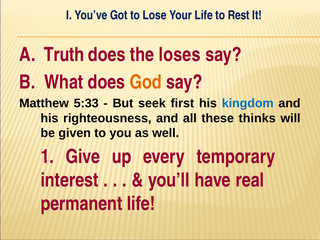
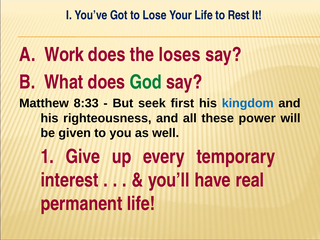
Truth: Truth -> Work
God colour: orange -> green
5:33: 5:33 -> 8:33
thinks: thinks -> power
